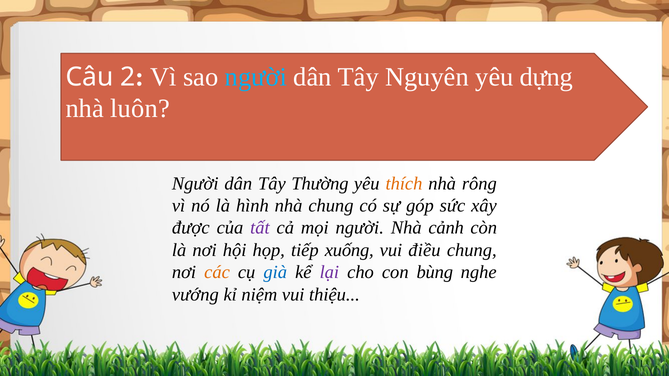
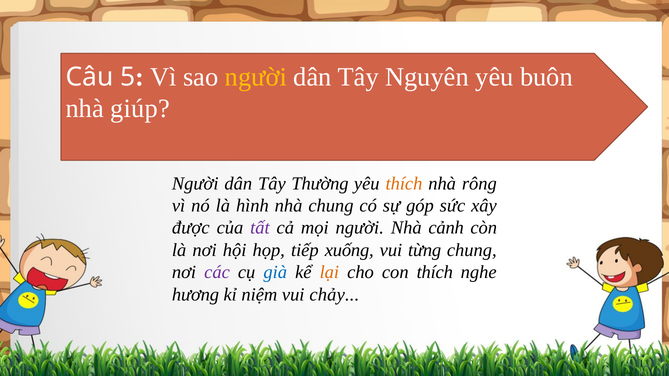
2: 2 -> 5
người at (256, 77) colour: light blue -> yellow
dựng: dựng -> buôn
luôn: luôn -> giúp
điều: điều -> từng
các colour: orange -> purple
lại colour: purple -> orange
con bùng: bùng -> thích
vướng: vướng -> hương
thiệu: thiệu -> chảy
